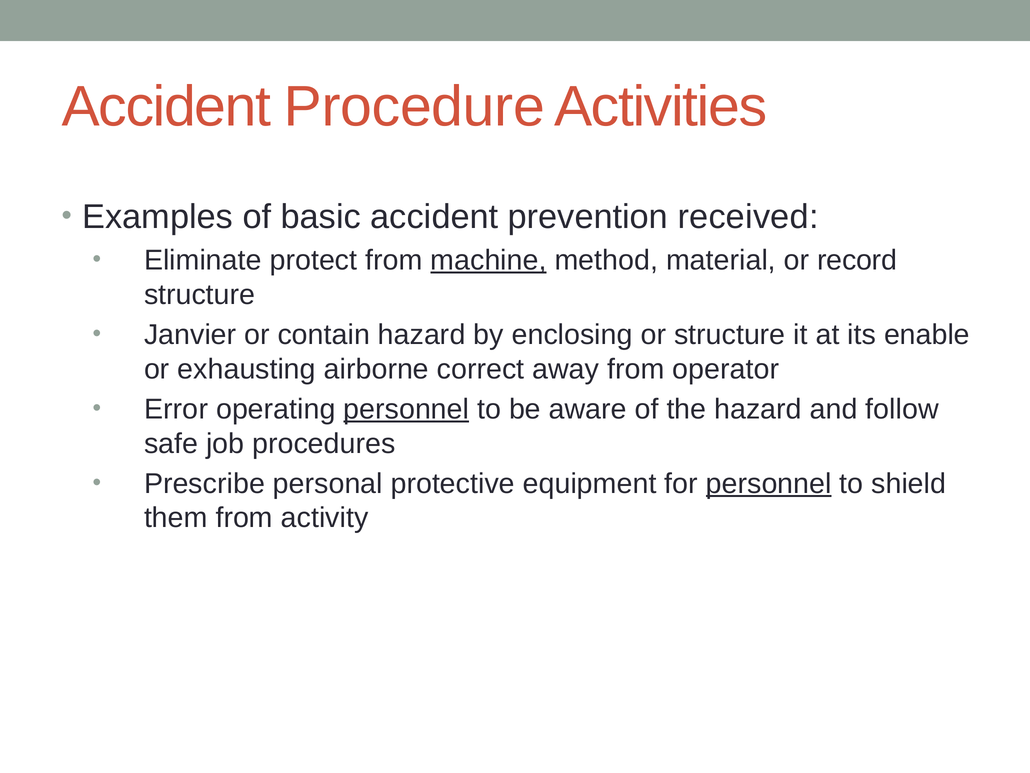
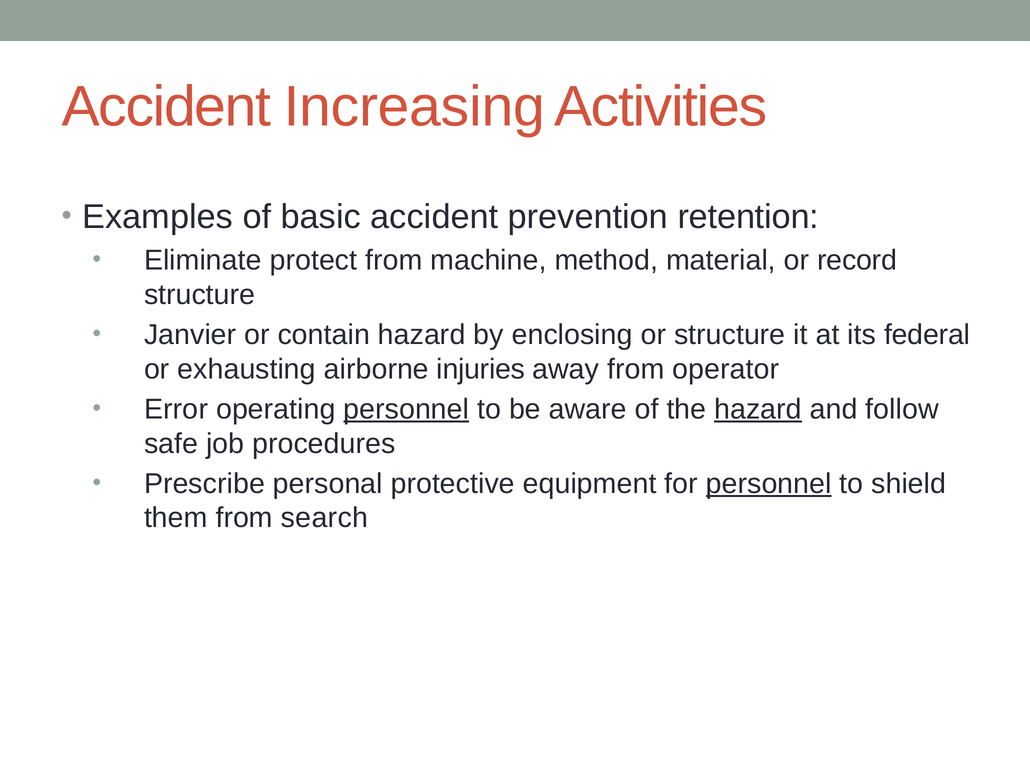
Procedure: Procedure -> Increasing
received: received -> retention
machine underline: present -> none
enable: enable -> federal
correct: correct -> injuries
hazard at (758, 409) underline: none -> present
activity: activity -> search
